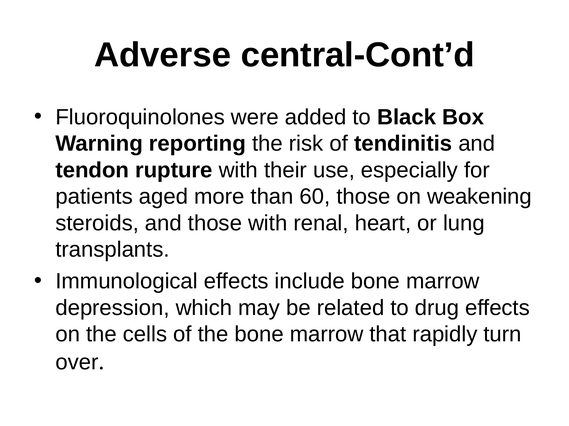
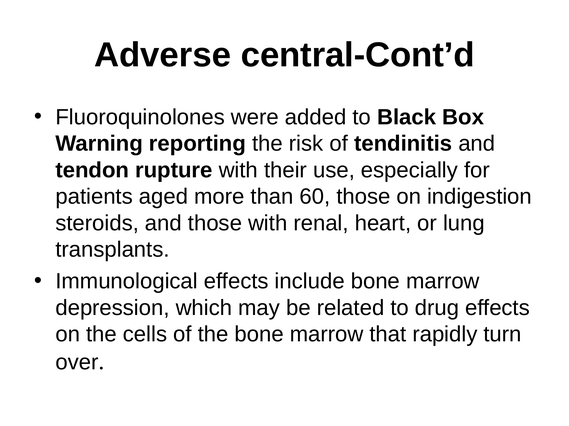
weakening: weakening -> indigestion
